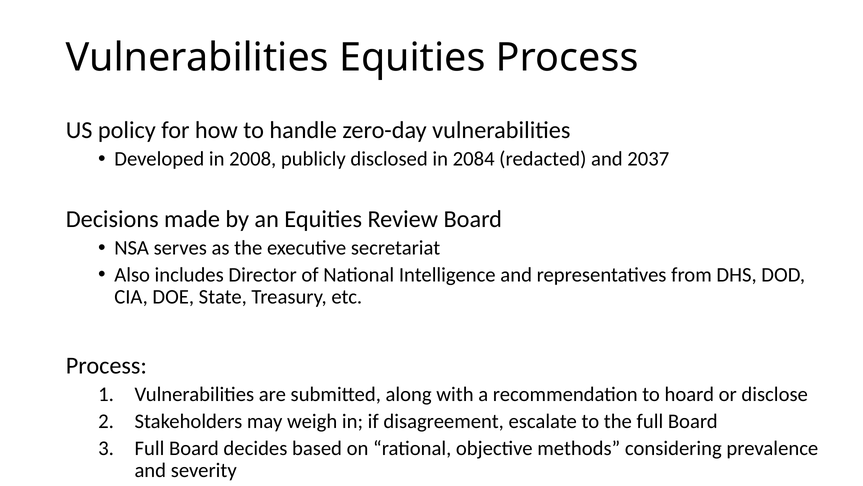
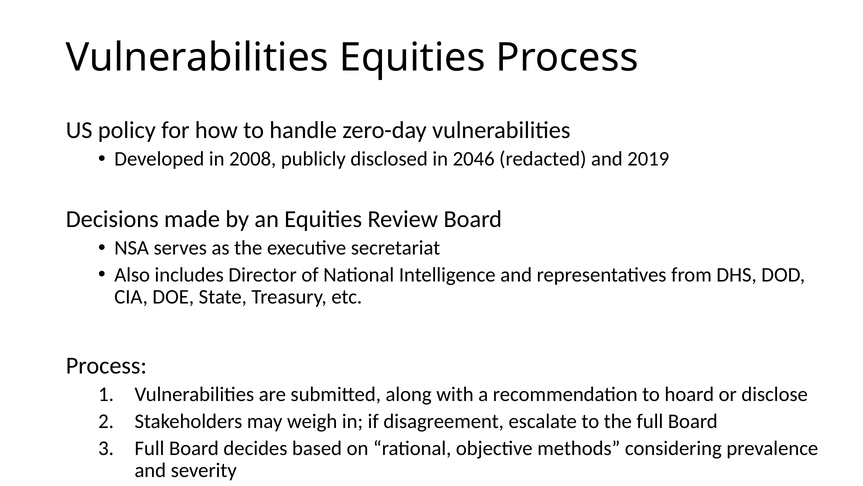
2084: 2084 -> 2046
2037: 2037 -> 2019
